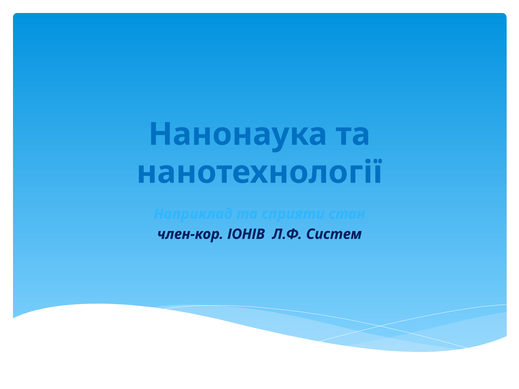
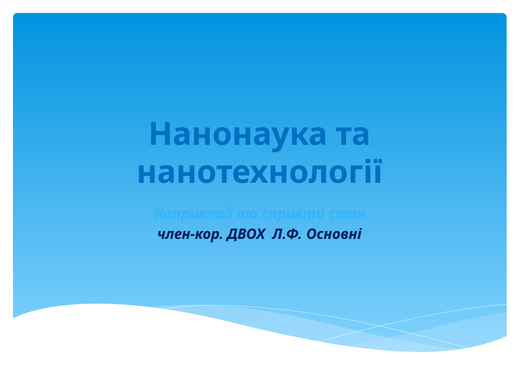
ІОНІВ: ІОНІВ -> ДВОХ
Систем: Систем -> Основні
